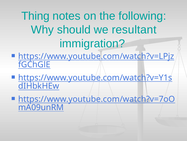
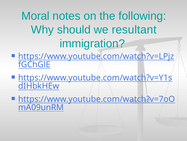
Thing: Thing -> Moral
